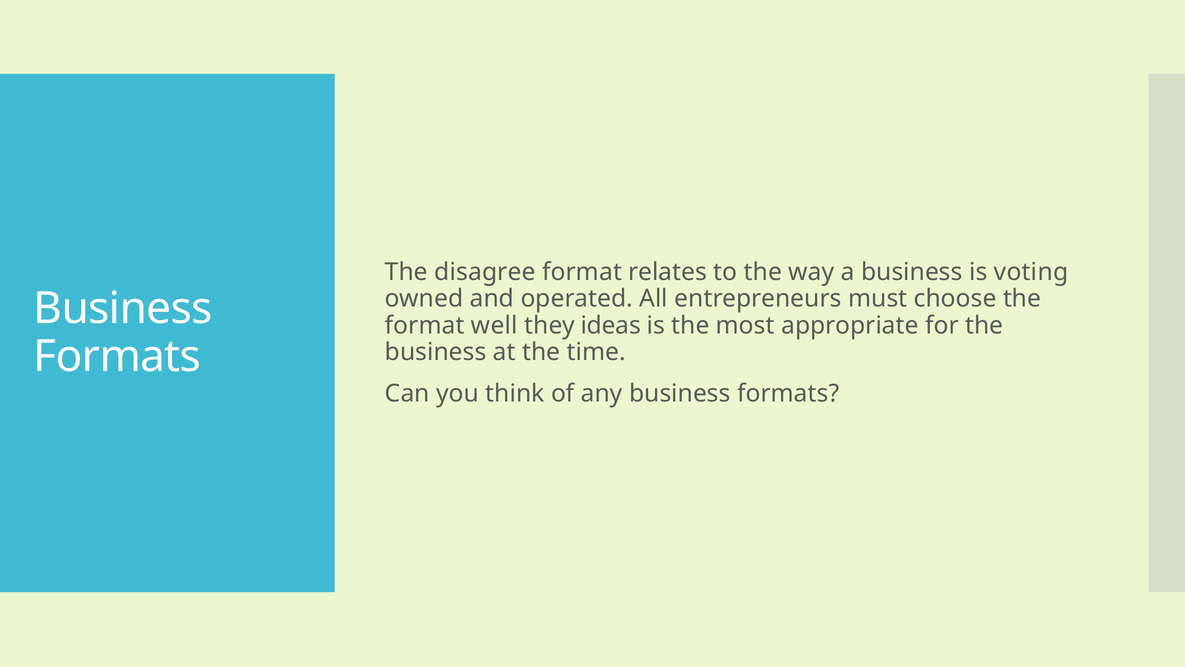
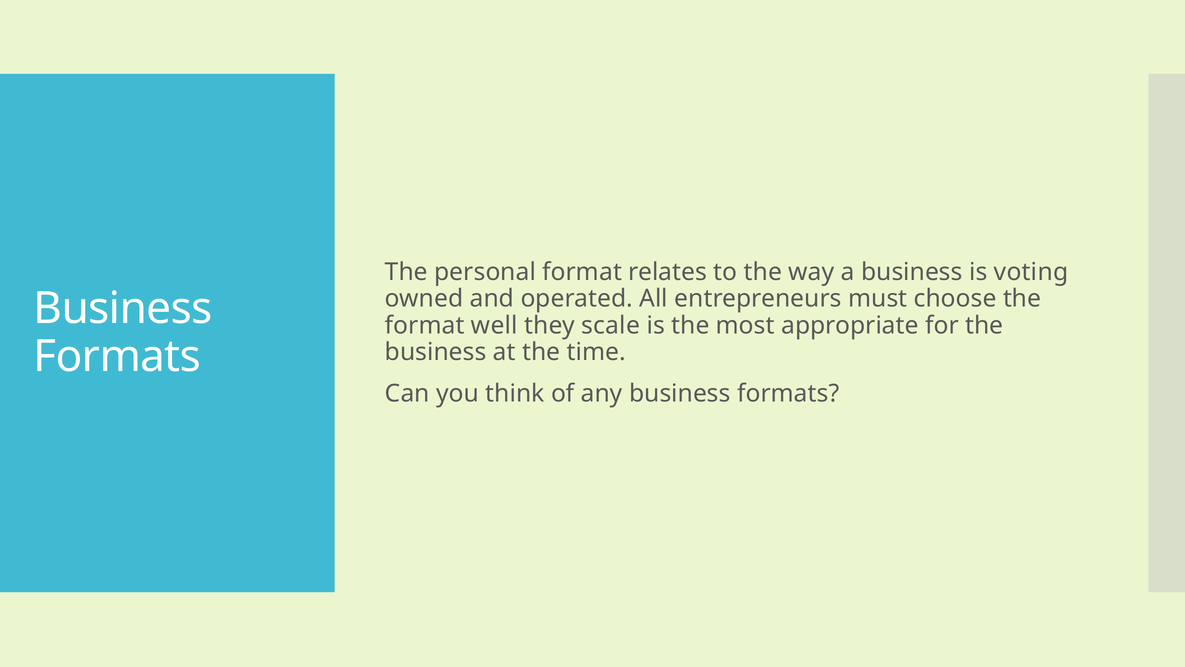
disagree: disagree -> personal
ideas: ideas -> scale
